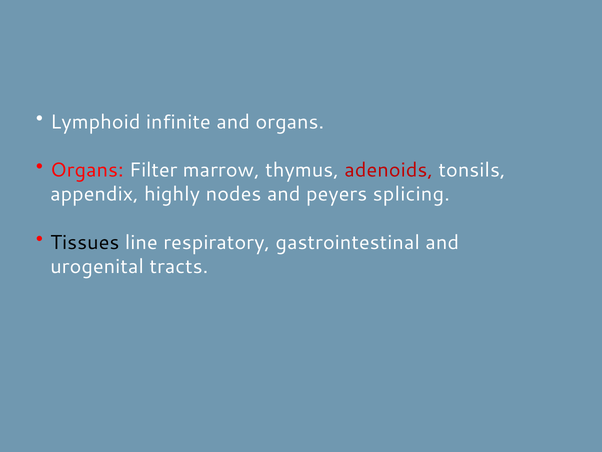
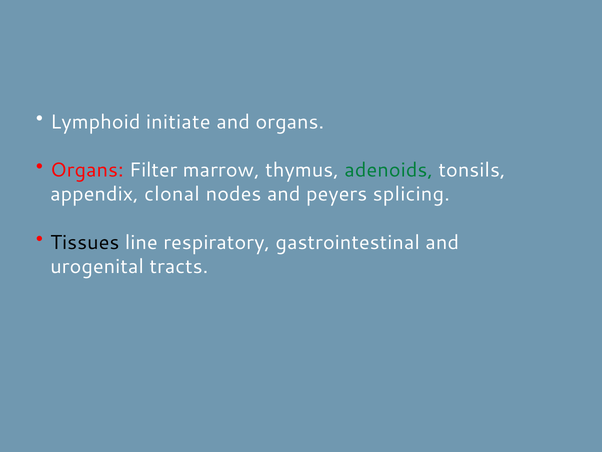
infinite: infinite -> initiate
adenoids colour: red -> green
highly: highly -> clonal
